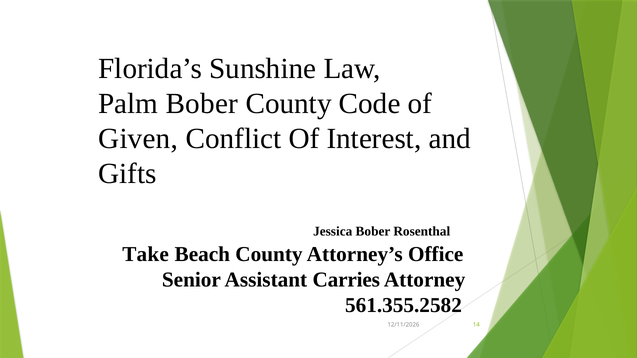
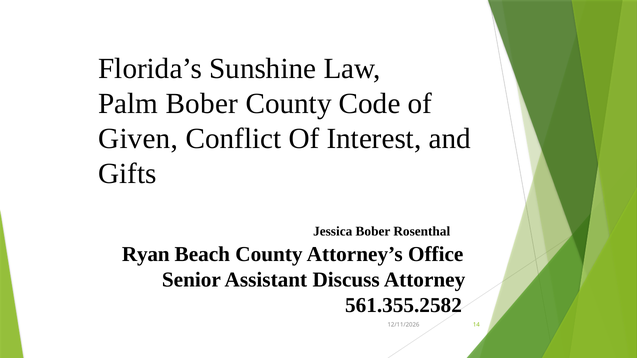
Take: Take -> Ryan
Carries: Carries -> Discuss
